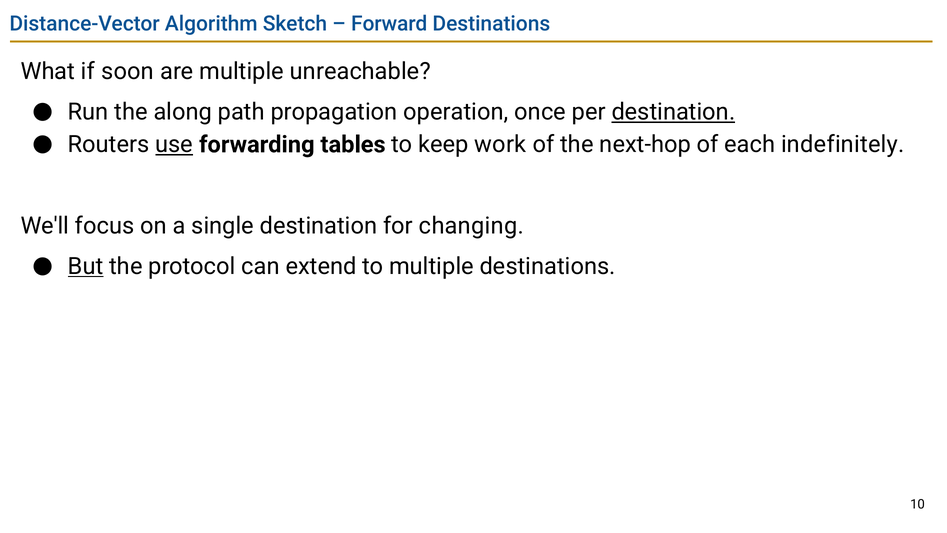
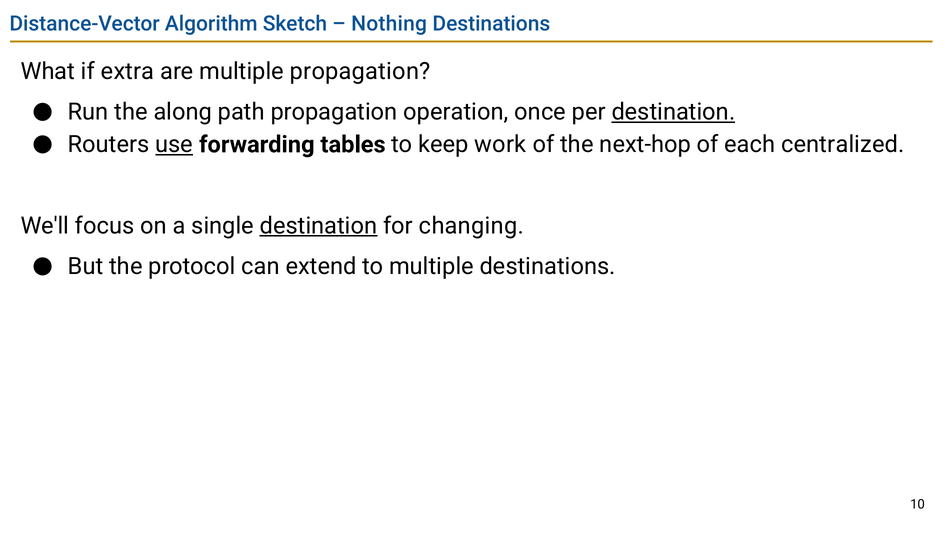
Forward: Forward -> Nothing
soon: soon -> extra
multiple unreachable: unreachable -> propagation
indefinitely: indefinitely -> centralized
destination at (319, 226) underline: none -> present
But underline: present -> none
